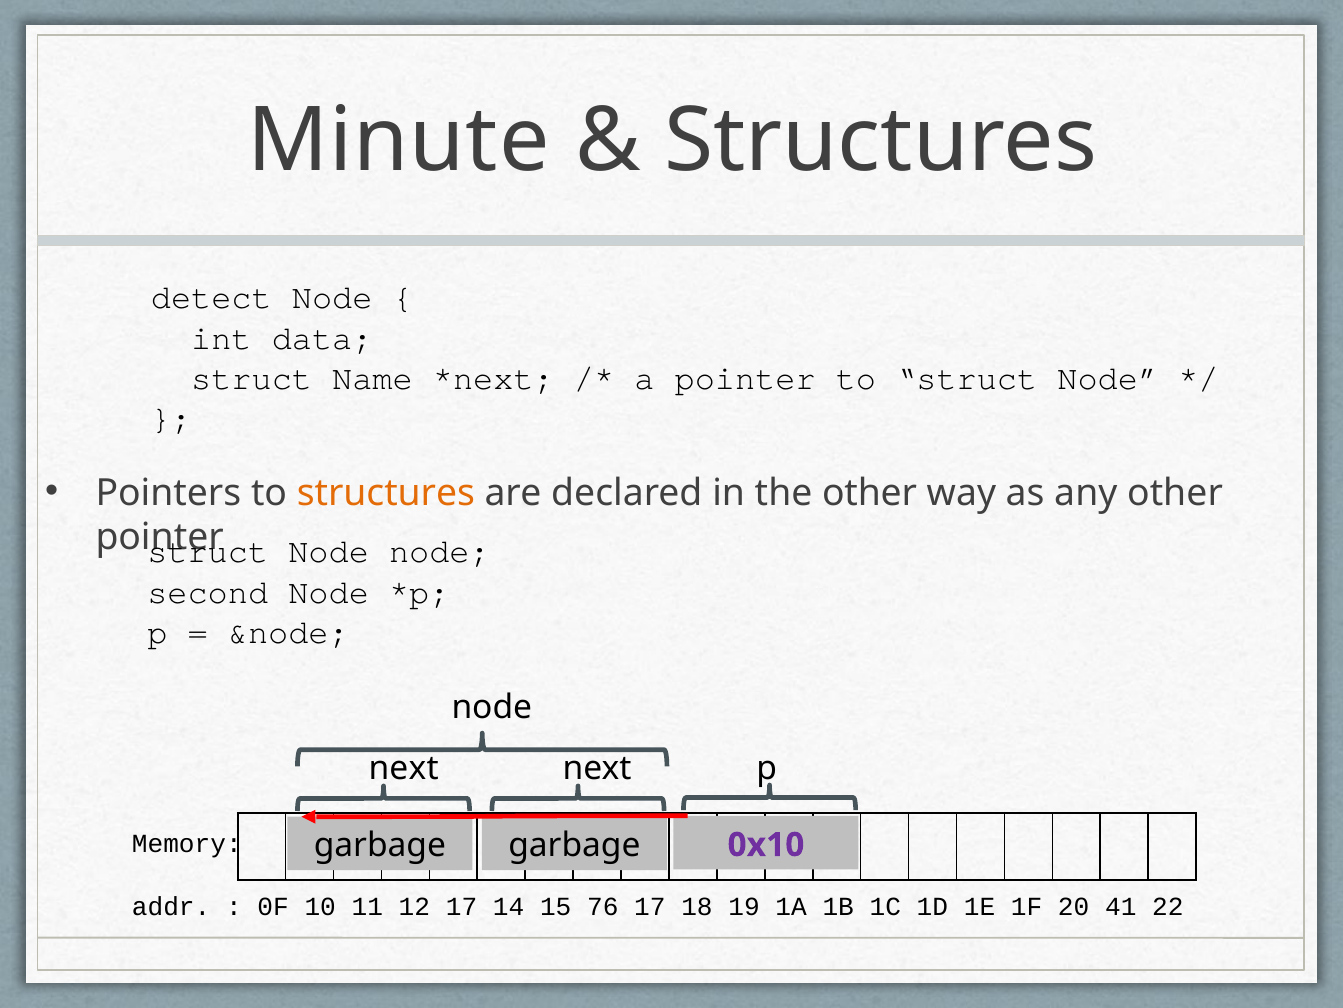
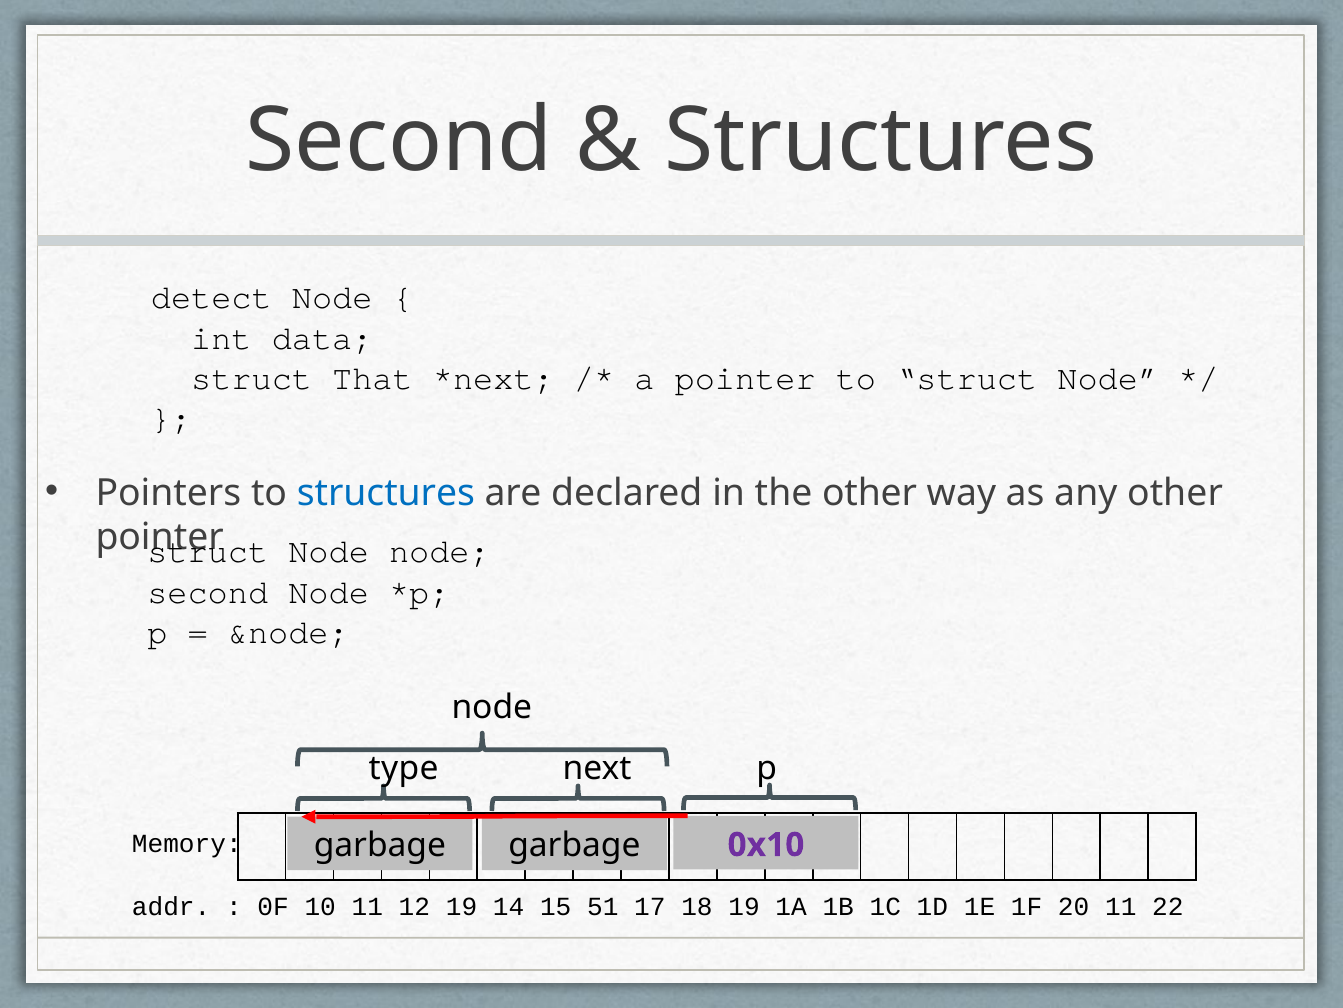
Minute at (399, 140): Minute -> Second
Name: Name -> That
structures at (386, 492) colour: orange -> blue
next at (404, 768): next -> type
12 17: 17 -> 19
76: 76 -> 51
20 41: 41 -> 11
